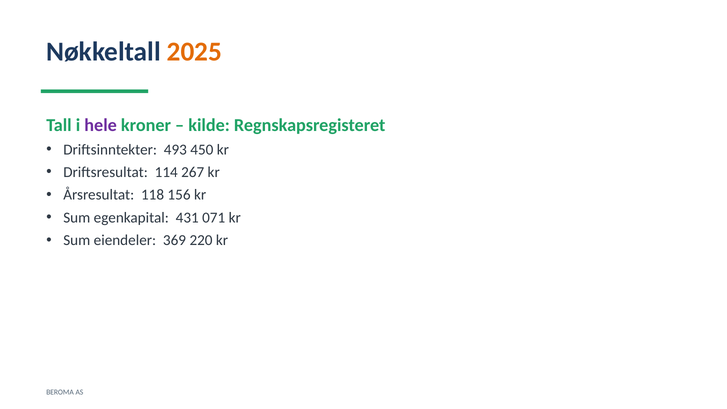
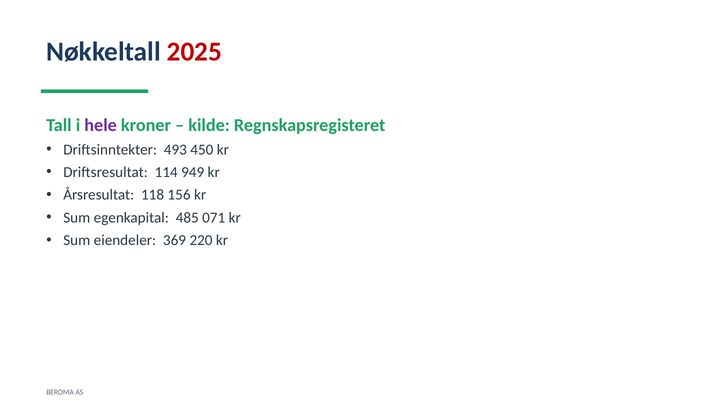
2025 colour: orange -> red
267: 267 -> 949
431: 431 -> 485
